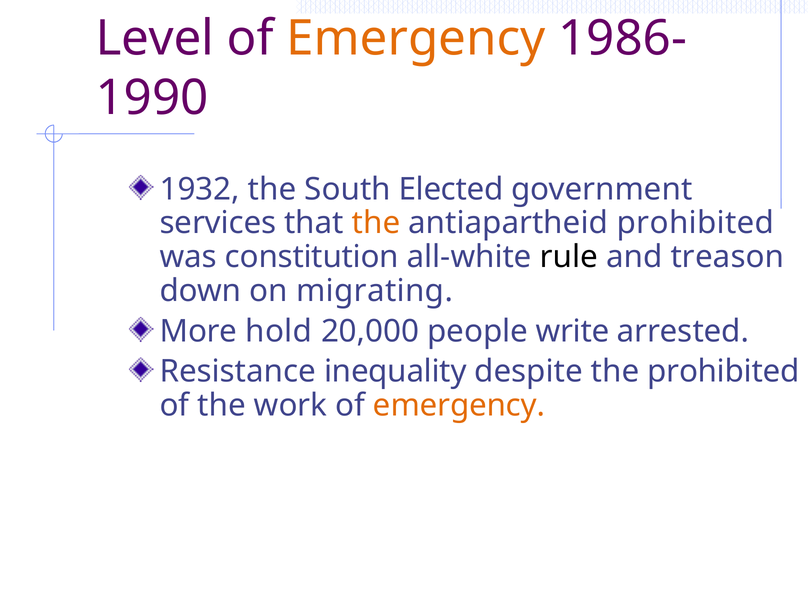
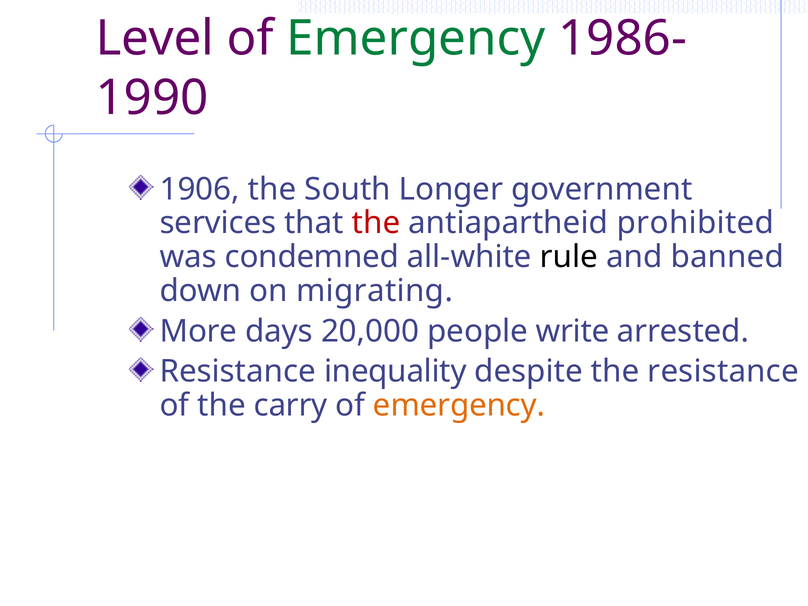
Emergency at (416, 38) colour: orange -> green
1932: 1932 -> 1906
Elected: Elected -> Longer
the at (376, 223) colour: orange -> red
constitution: constitution -> condemned
treason: treason -> banned
hold: hold -> days
the prohibited: prohibited -> resistance
work: work -> carry
